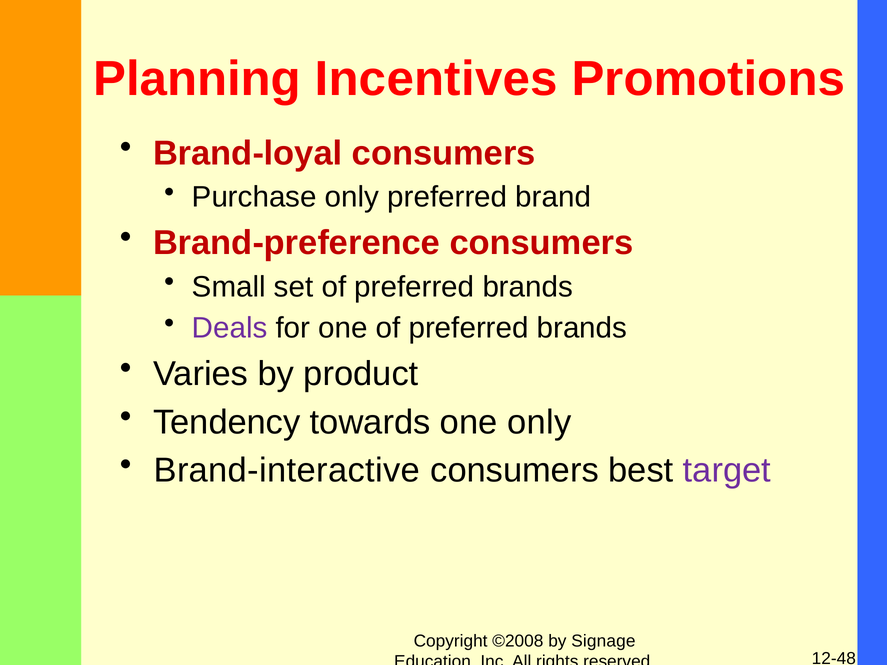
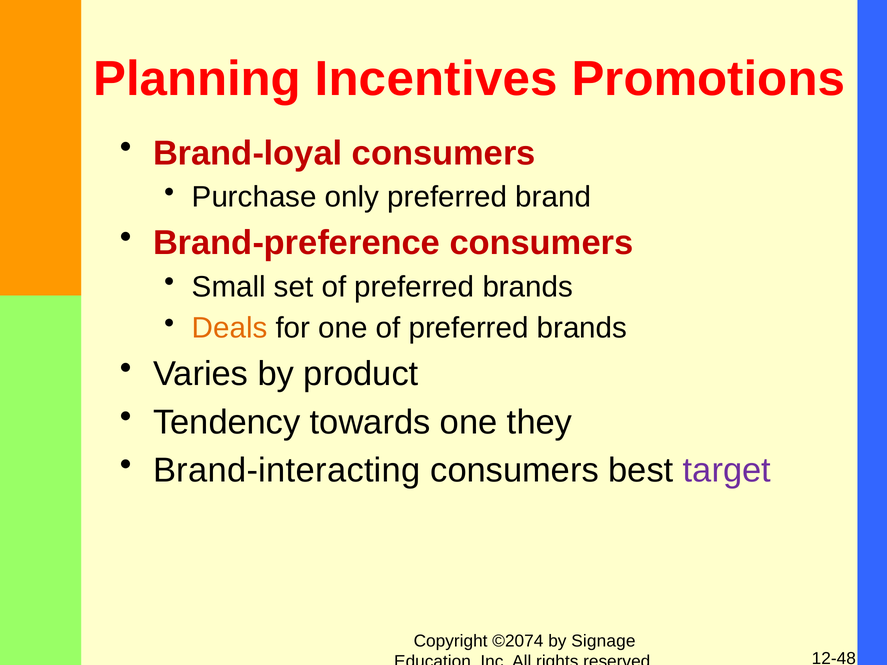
Deals colour: purple -> orange
one only: only -> they
Brand-interactive: Brand-interactive -> Brand-interacting
©2008: ©2008 -> ©2074
